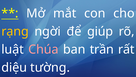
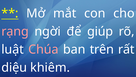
rạng colour: yellow -> pink
trần: trần -> trên
tường: tường -> khiêm
